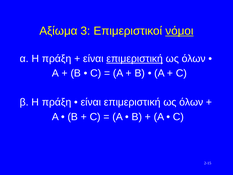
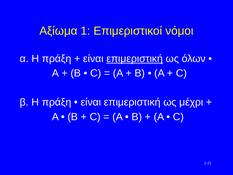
3: 3 -> 1
νόμοι underline: present -> none
όλων at (191, 102): όλων -> μέχρι
